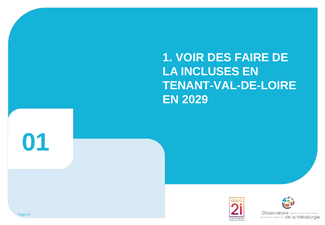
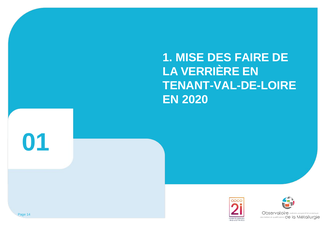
VOIR: VOIR -> MISE
INCLUSES: INCLUSES -> VERRIÈRE
2029: 2029 -> 2020
